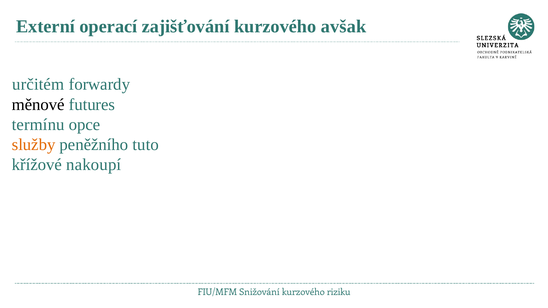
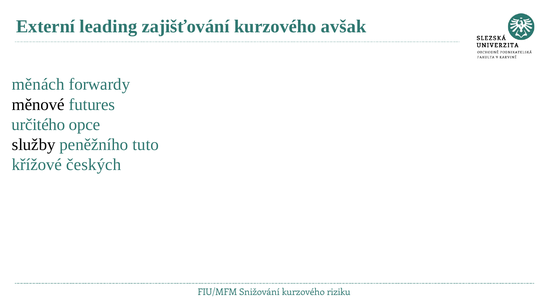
operací: operací -> leading
určitém: určitém -> měnách
termínu: termínu -> určitého
služby colour: orange -> black
nakoupí: nakoupí -> českých
